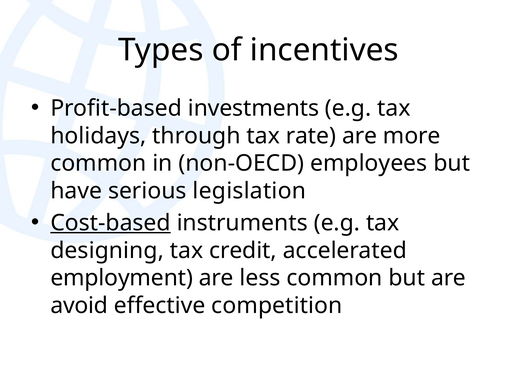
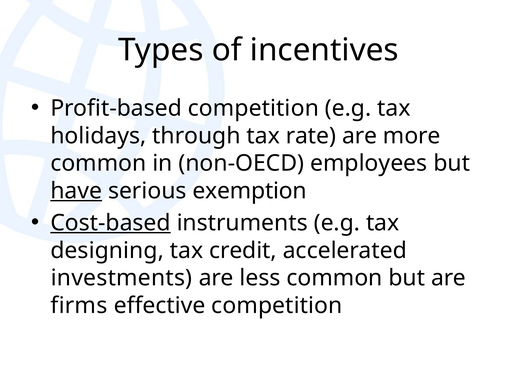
Profit-based investments: investments -> competition
have underline: none -> present
legislation: legislation -> exemption
employment: employment -> investments
avoid: avoid -> firms
